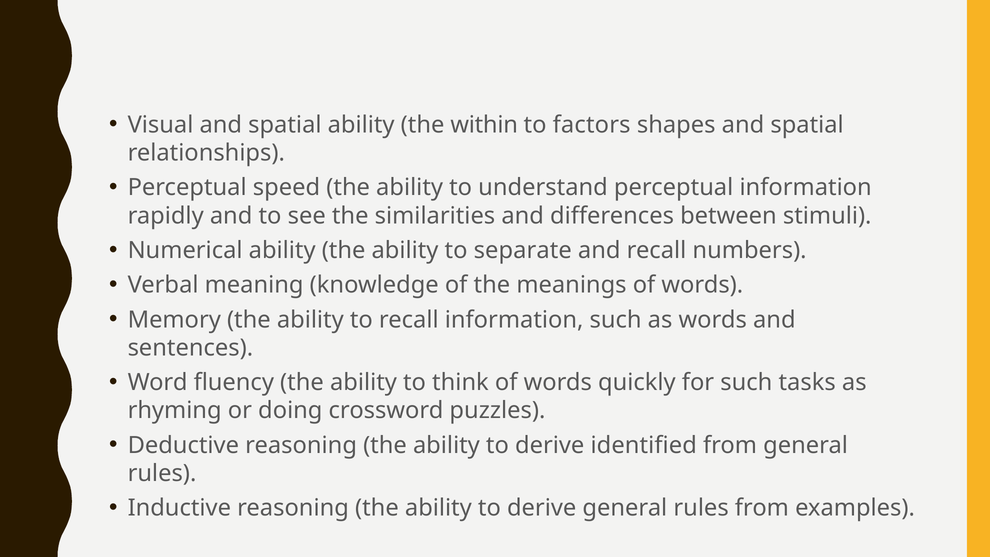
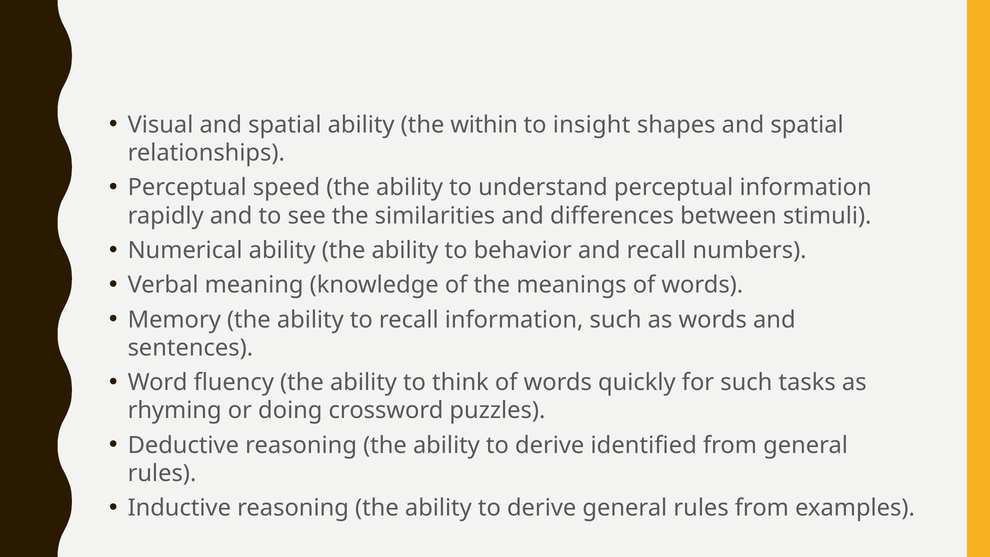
factors: factors -> insight
separate: separate -> behavior
